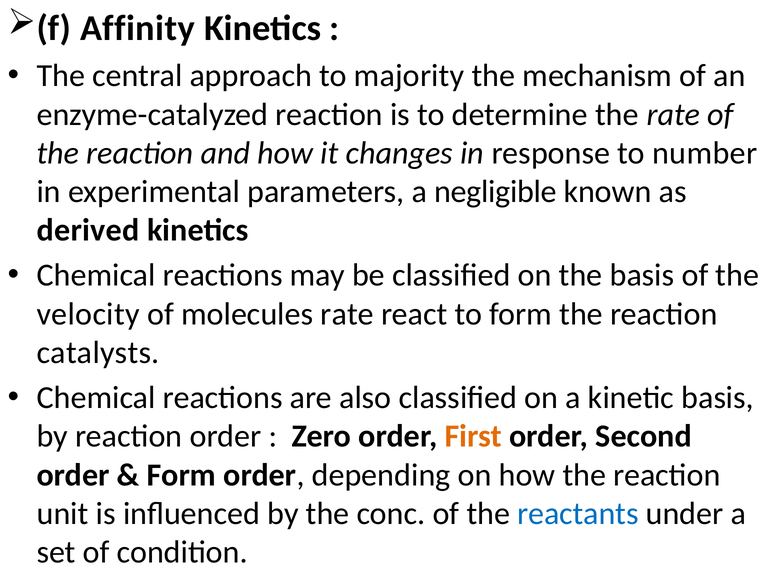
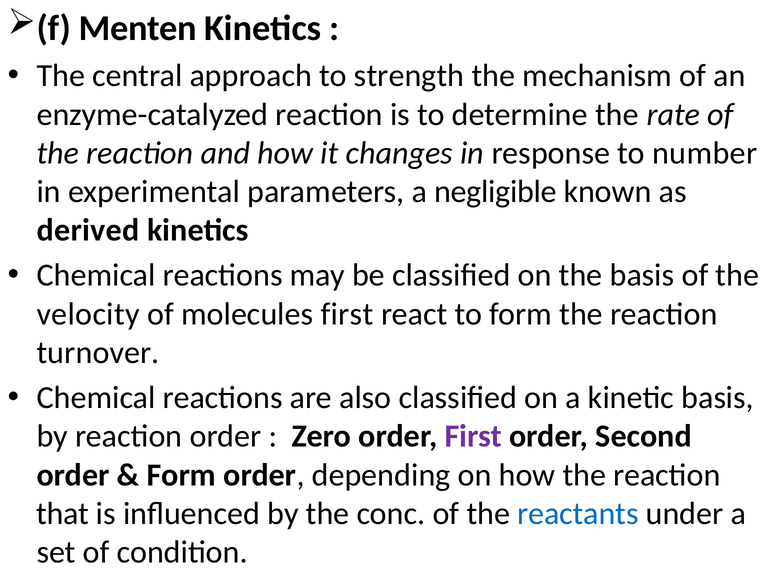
Affinity: Affinity -> Menten
majority: majority -> strength
molecules rate: rate -> first
catalysts: catalysts -> turnover
First at (473, 437) colour: orange -> purple
unit: unit -> that
